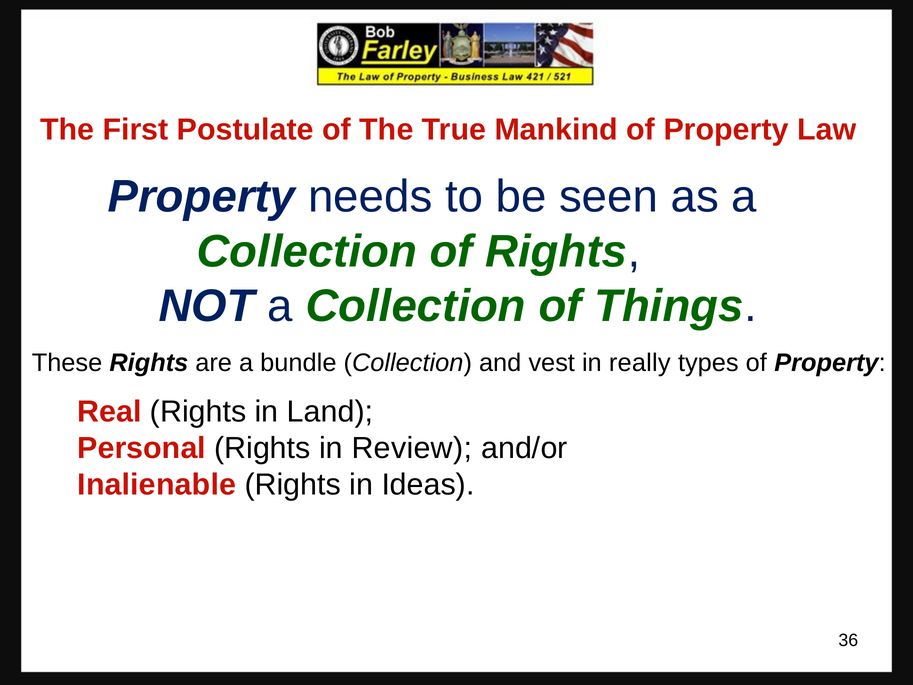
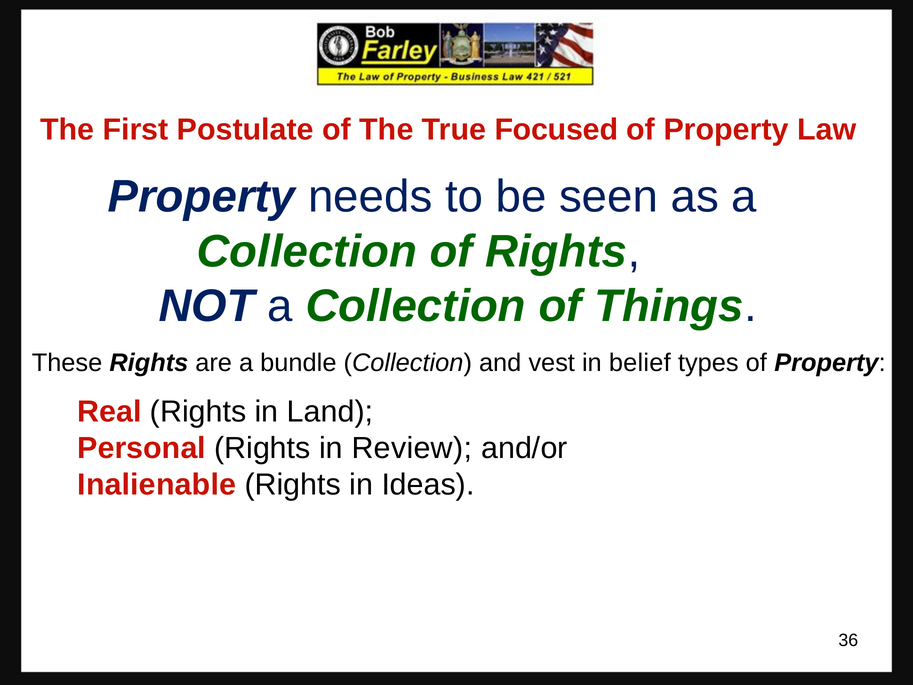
Mankind: Mankind -> Focused
really: really -> belief
